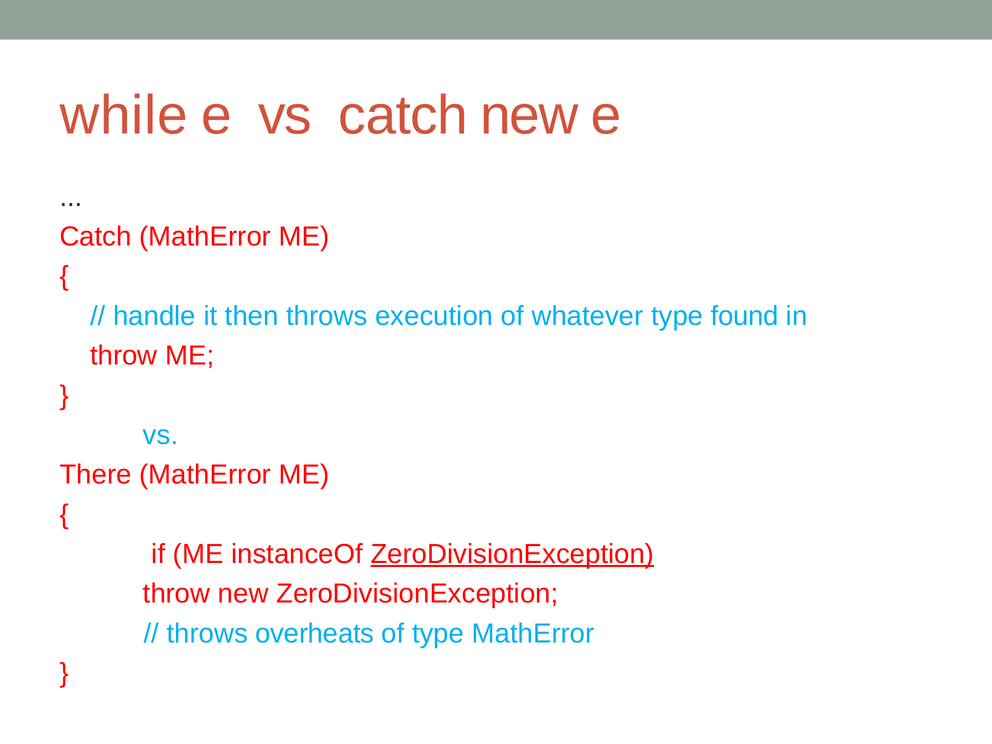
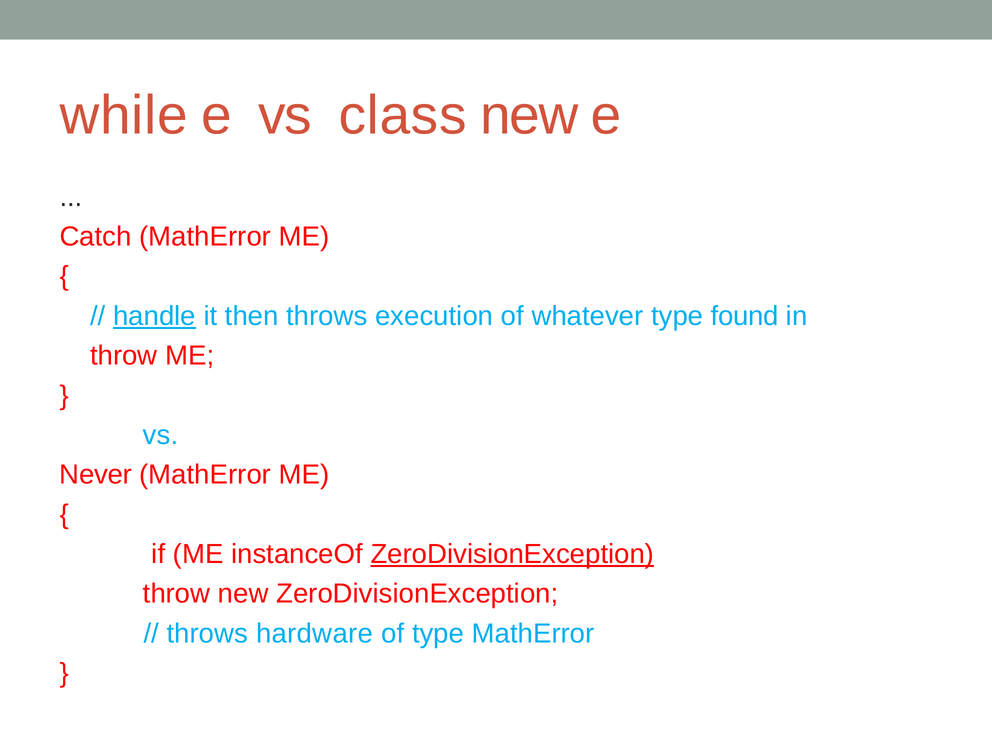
vs catch: catch -> class
handle underline: none -> present
There: There -> Never
overheats: overheats -> hardware
